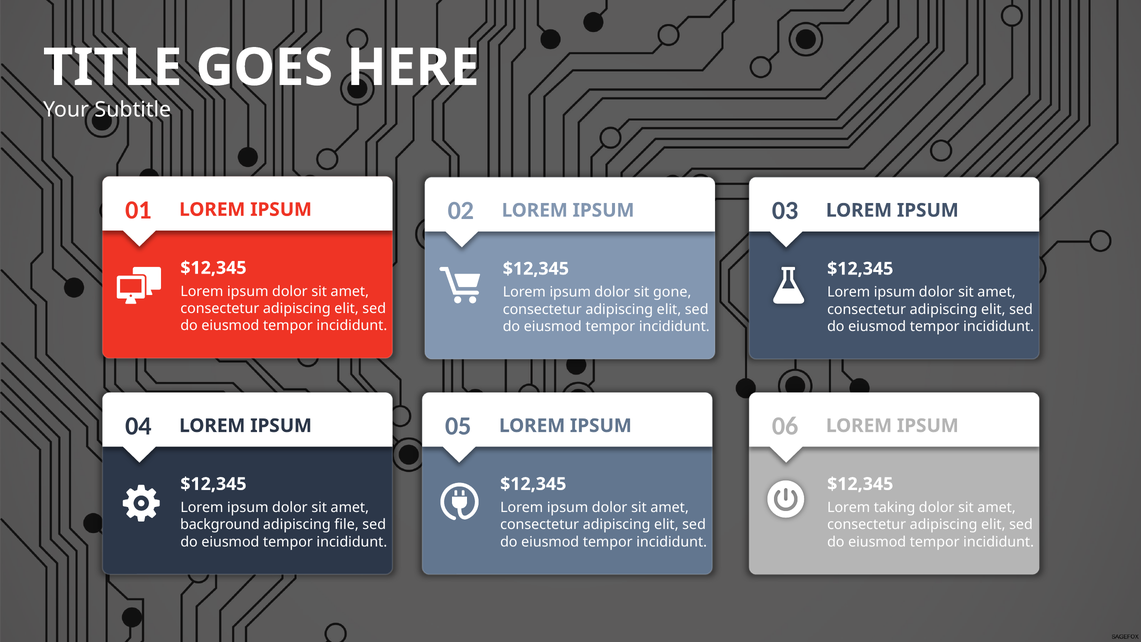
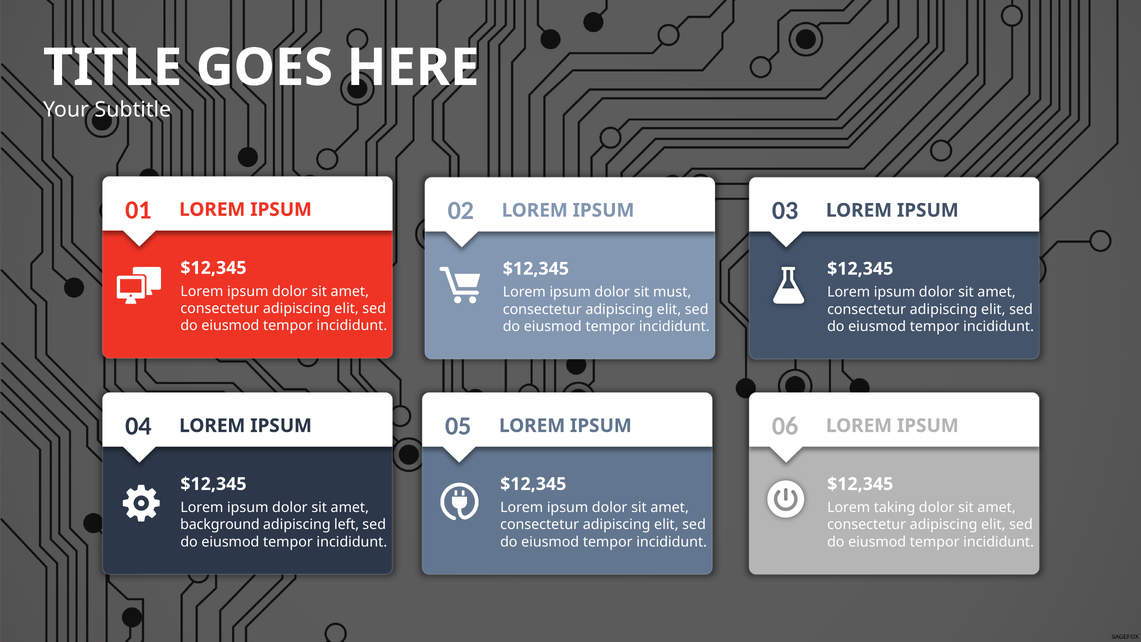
gone: gone -> must
file: file -> left
